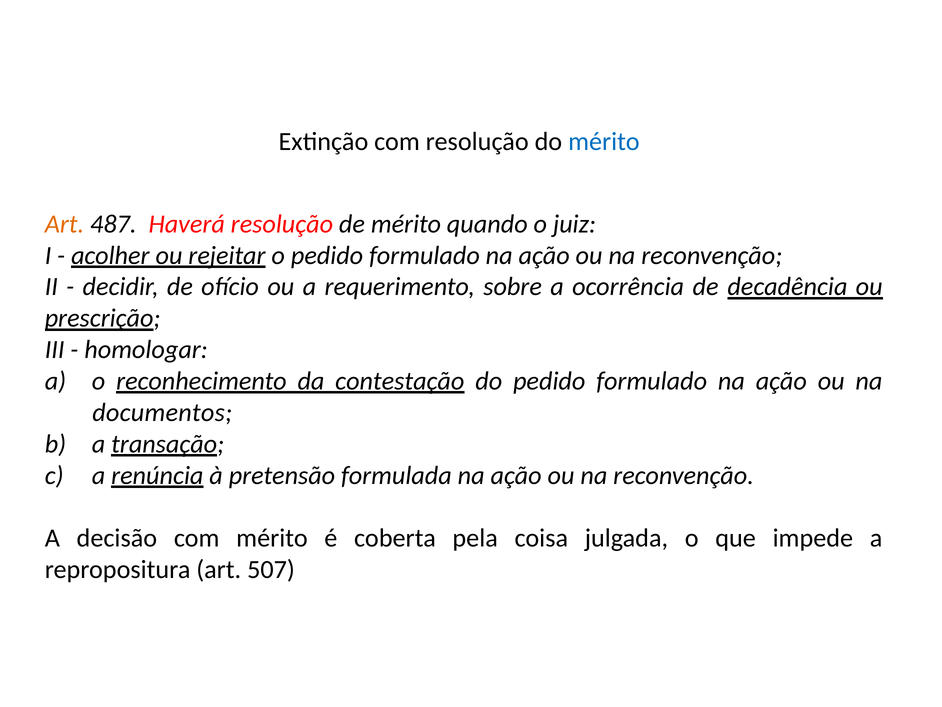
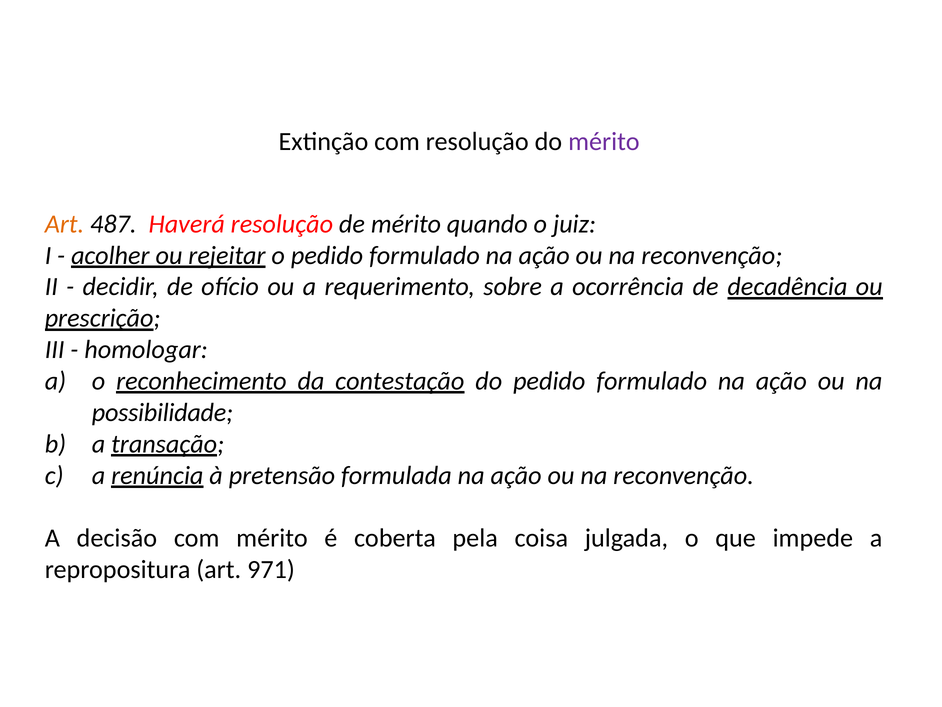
mérito at (604, 142) colour: blue -> purple
documentos: documentos -> possibilidade
507: 507 -> 971
